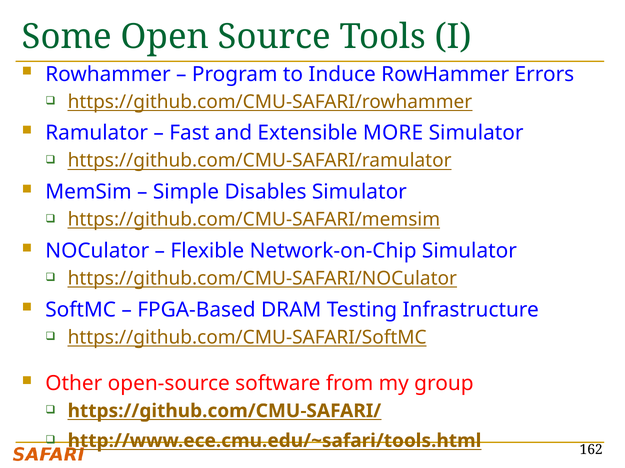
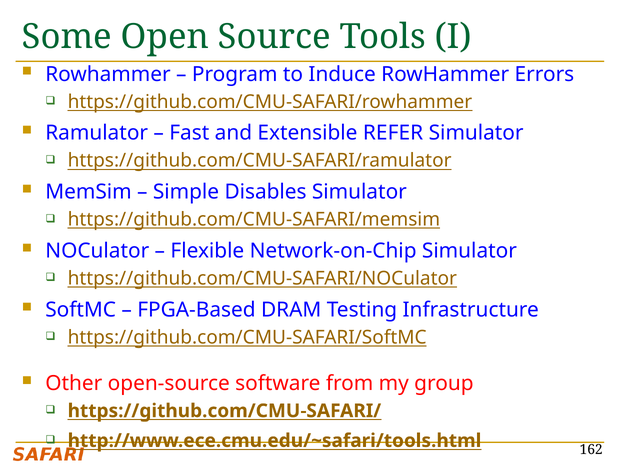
MORE: MORE -> REFER
